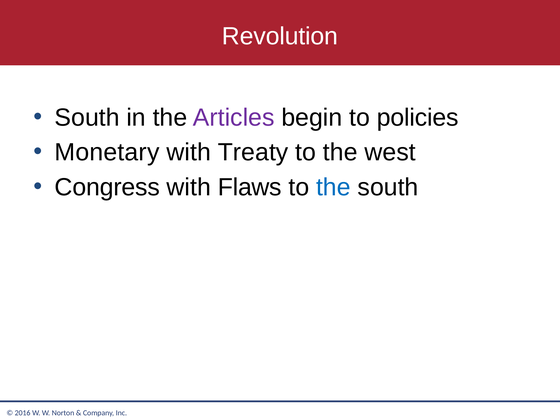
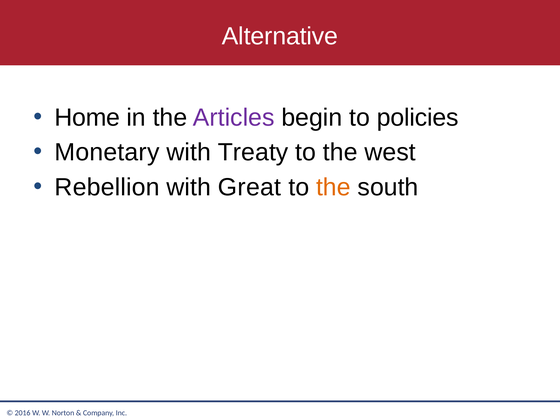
Revolution: Revolution -> Alternative
South at (87, 117): South -> Home
Congress: Congress -> Rebellion
Flaws: Flaws -> Great
the at (333, 187) colour: blue -> orange
